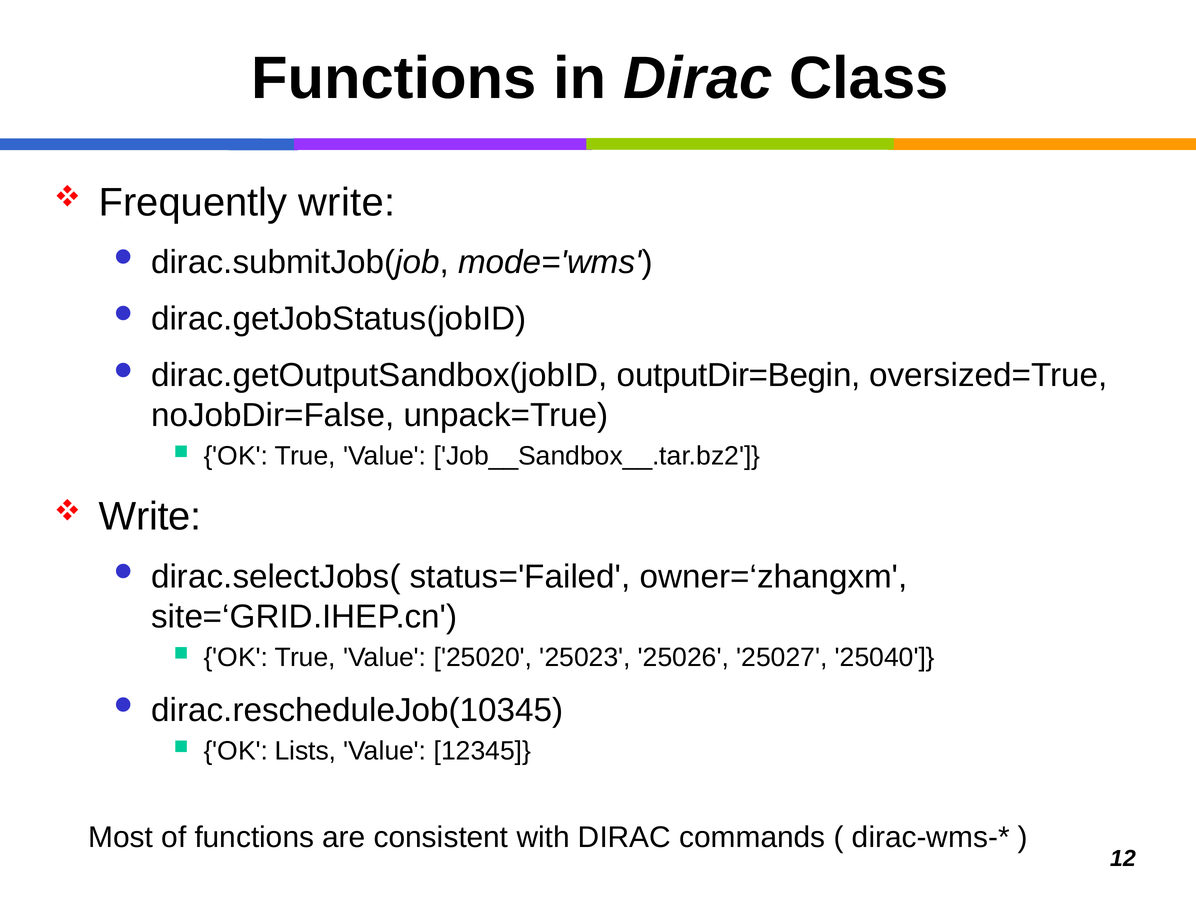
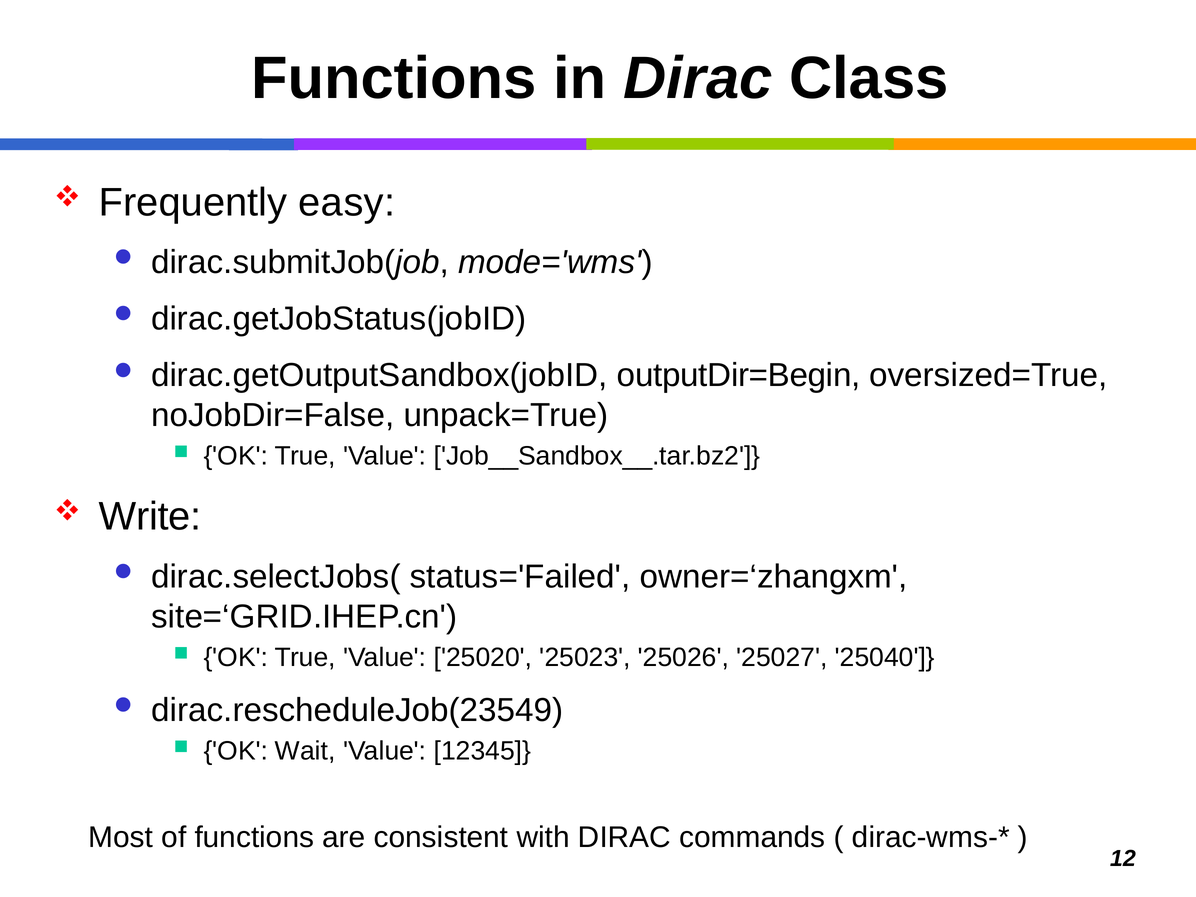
Frequently write: write -> easy
dirac.rescheduleJob(10345: dirac.rescheduleJob(10345 -> dirac.rescheduleJob(23549
Lists: Lists -> Wait
